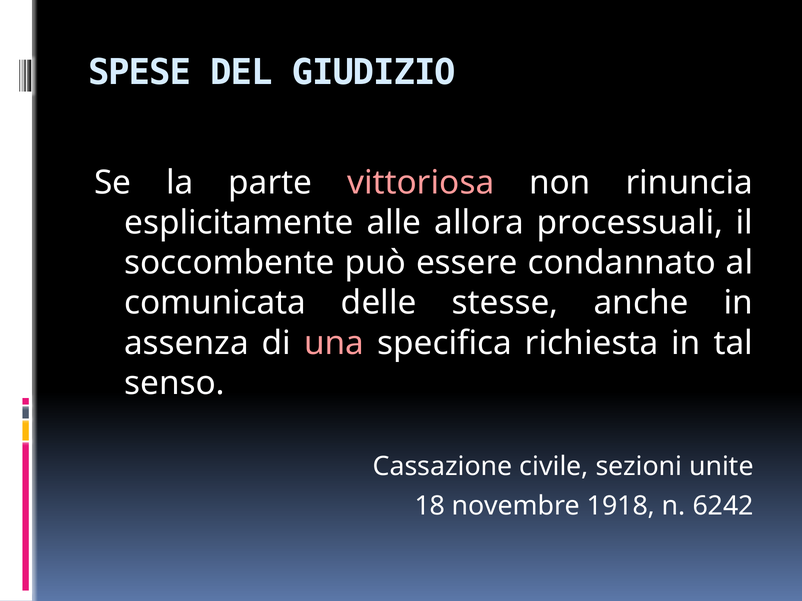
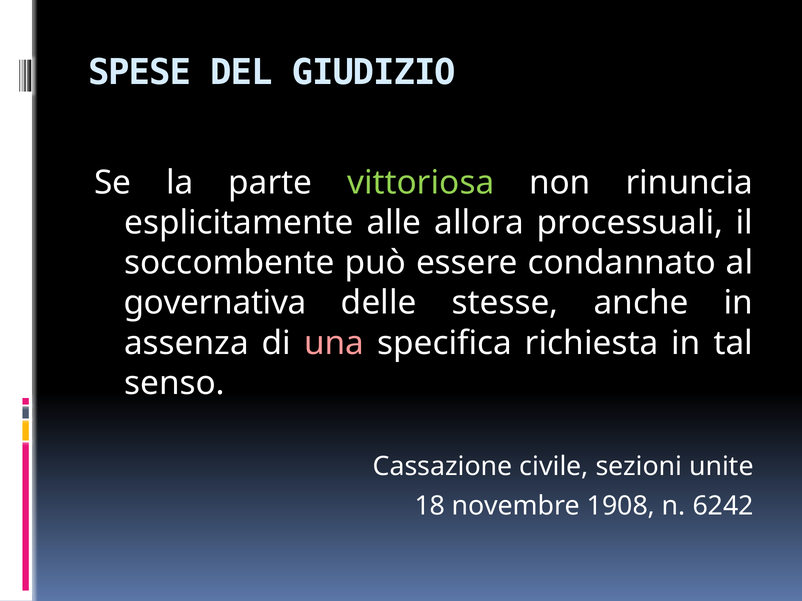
vittoriosa colour: pink -> light green
comunicata: comunicata -> governativa
1918: 1918 -> 1908
